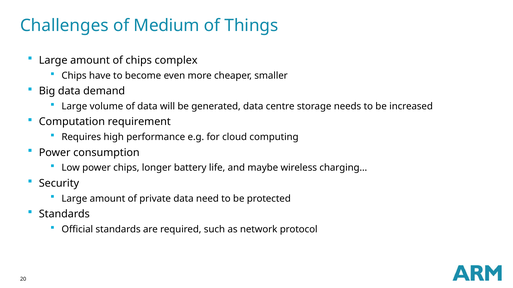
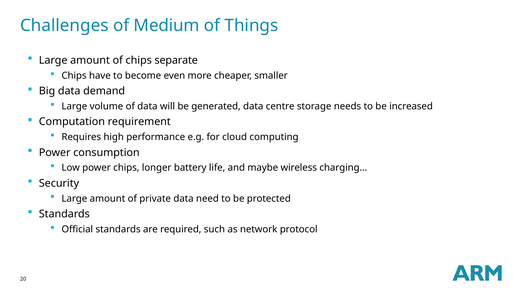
complex: complex -> separate
